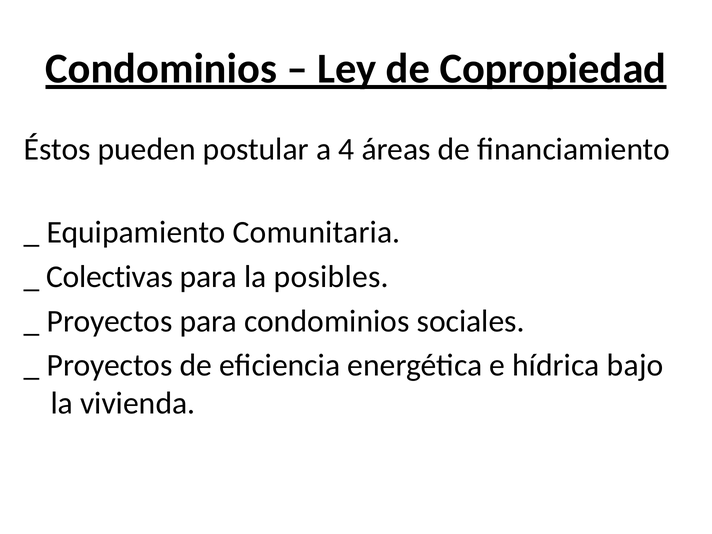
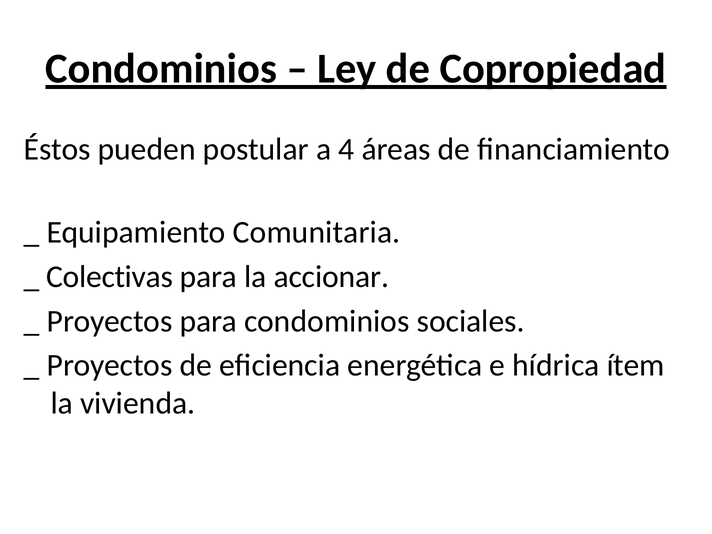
posibles: posibles -> accionar
bajo: bajo -> ítem
